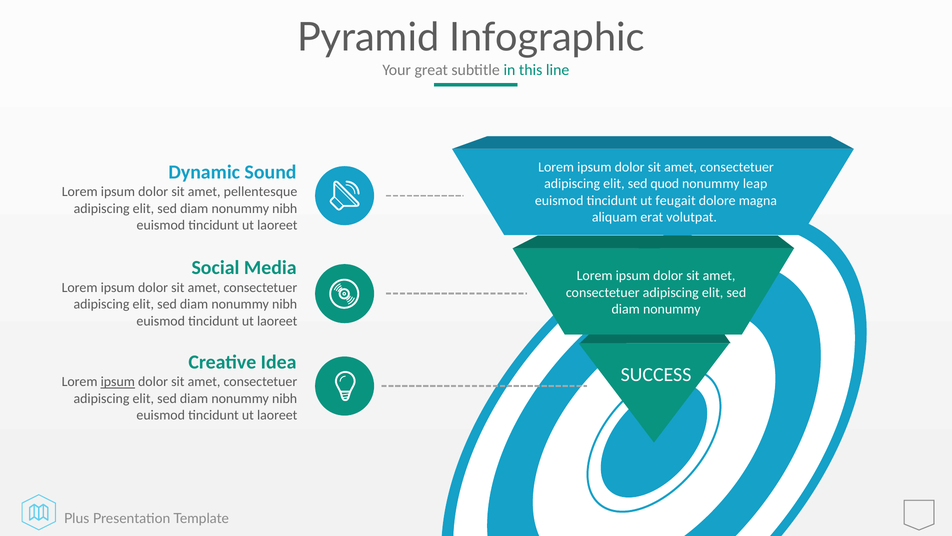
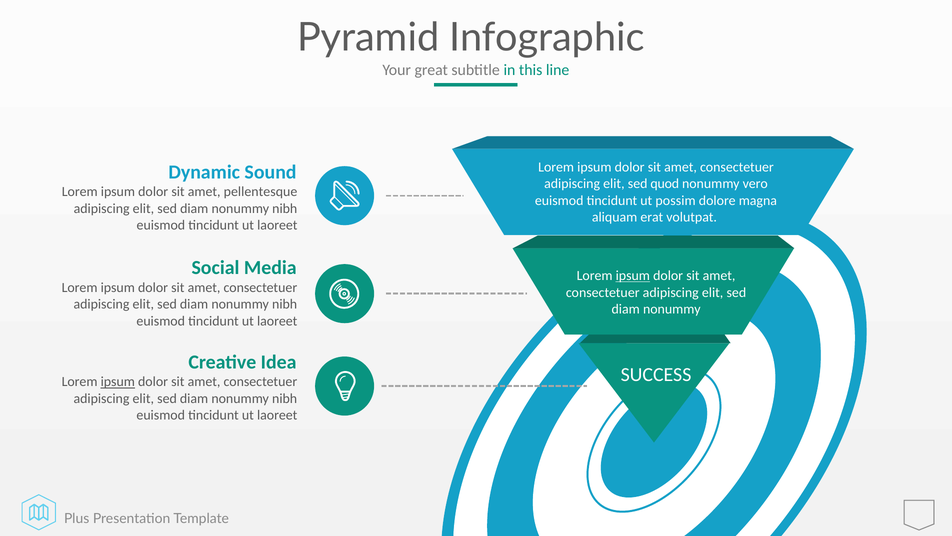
leap: leap -> vero
feugait: feugait -> possim
ipsum at (633, 275) underline: none -> present
